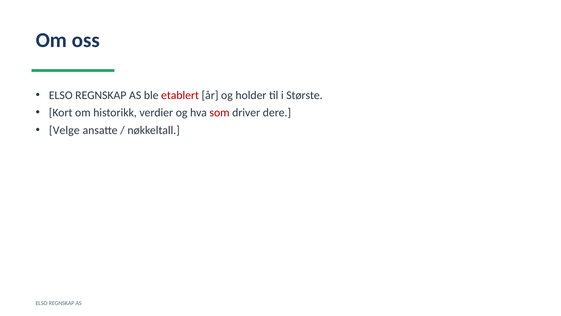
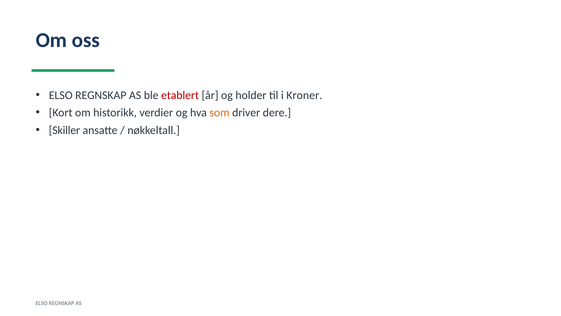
Største: Største -> Kroner
som colour: red -> orange
Velge: Velge -> Skiller
